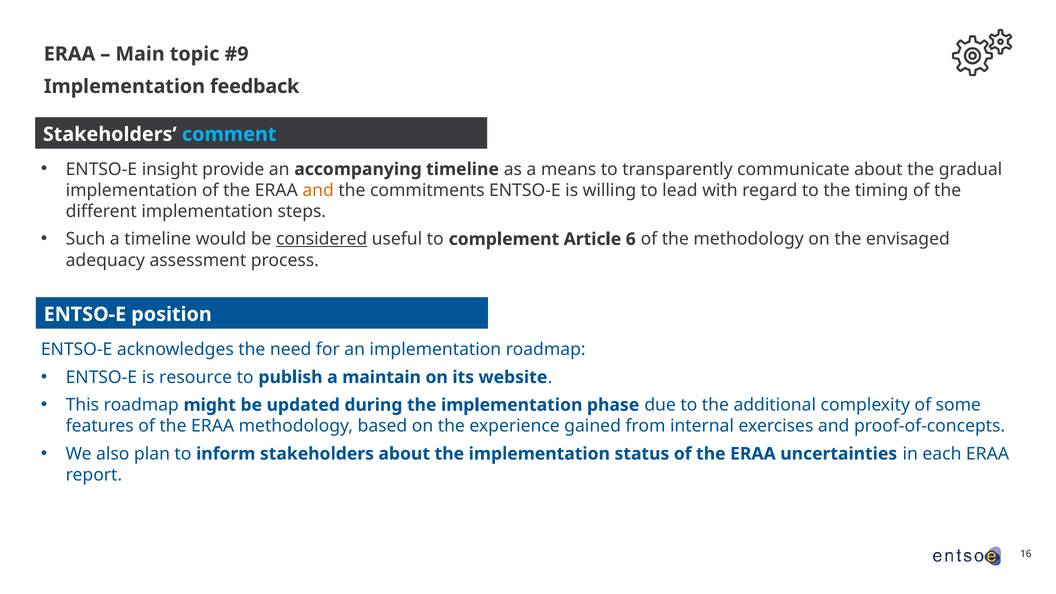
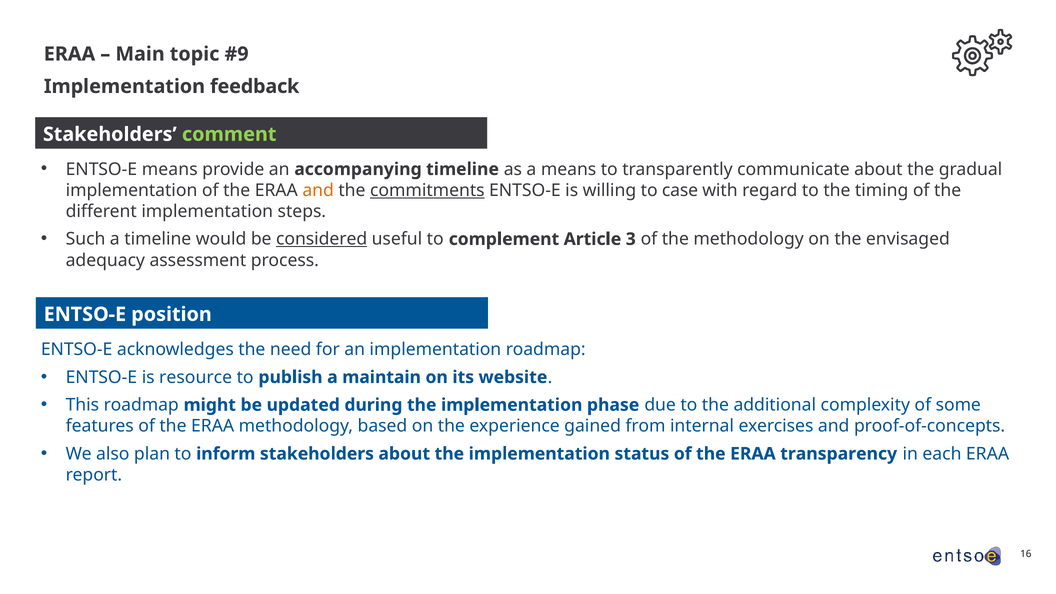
comment colour: light blue -> light green
ENTSO-E insight: insight -> means
commitments underline: none -> present
lead: lead -> case
6: 6 -> 3
uncertainties: uncertainties -> transparency
